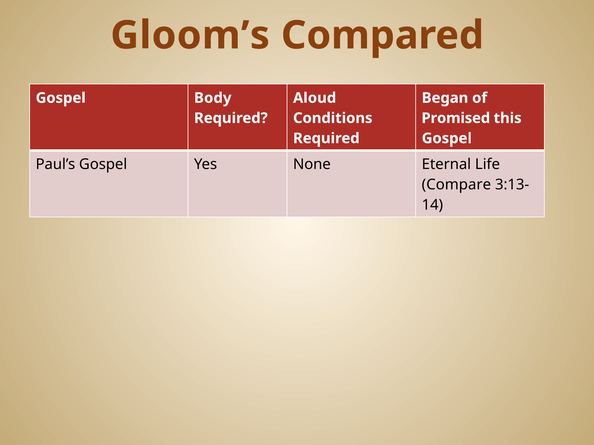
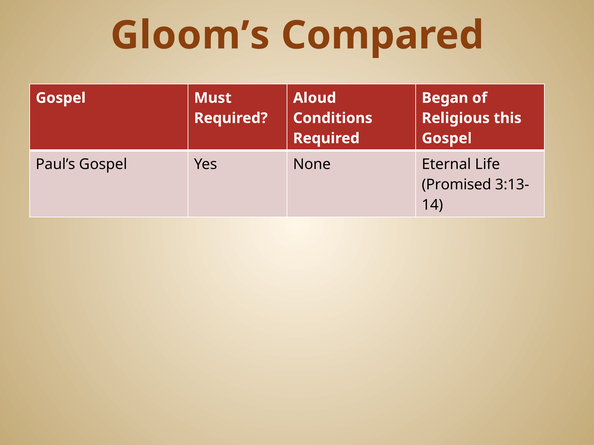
Body: Body -> Must
Promised: Promised -> Religious
Compare: Compare -> Promised
